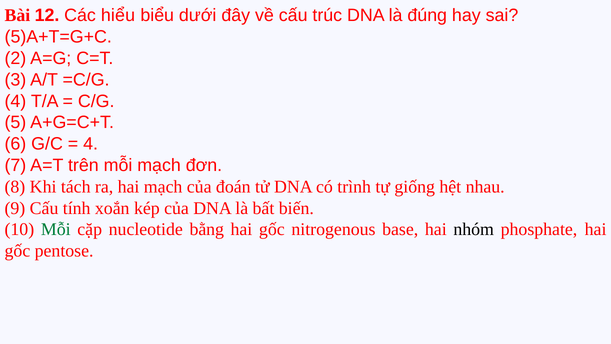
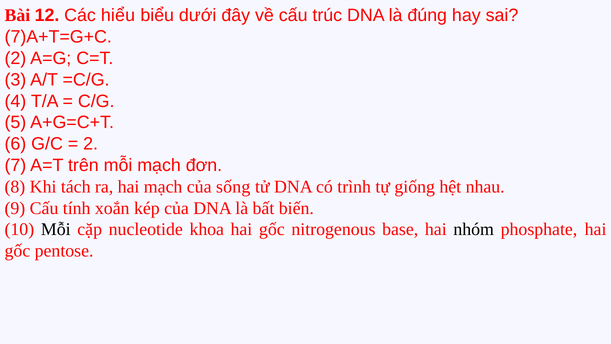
5)A+T=G+C: 5)A+T=G+C -> 7)A+T=G+C
4 at (91, 144): 4 -> 2
đoán: đoán -> sống
Mỗi at (56, 229) colour: green -> black
bằng: bằng -> khoa
